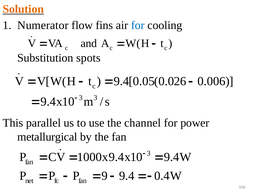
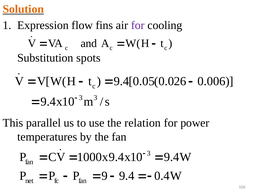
Numerator: Numerator -> Expression
for at (138, 25) colour: blue -> purple
channel: channel -> relation
metallurgical: metallurgical -> temperatures
